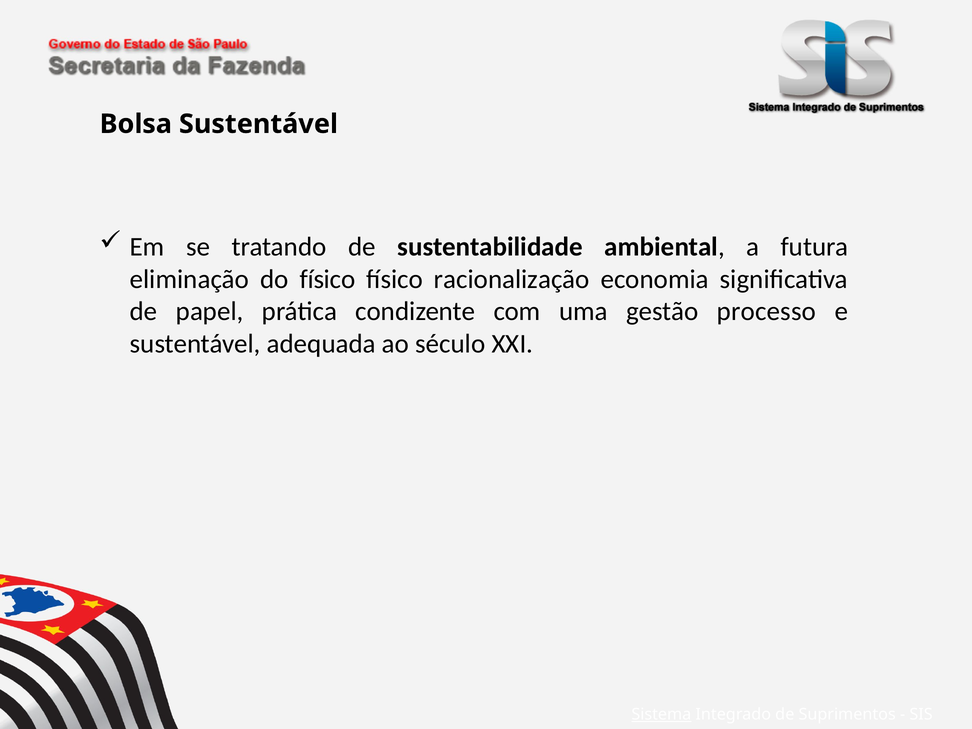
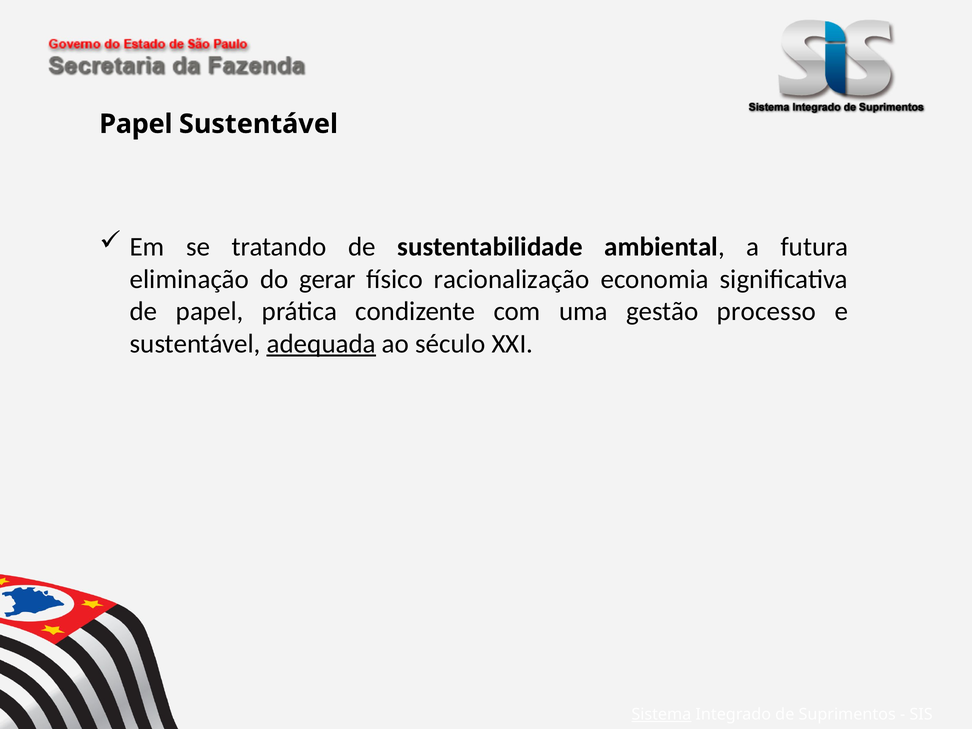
Bolsa at (136, 124): Bolsa -> Papel
do físico: físico -> gerar
adequada underline: none -> present
